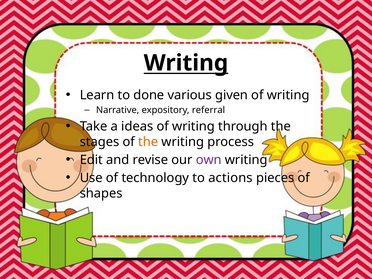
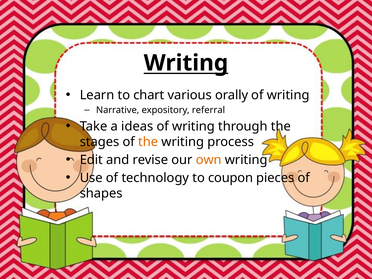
done: done -> chart
given: given -> orally
own colour: purple -> orange
actions: actions -> coupon
